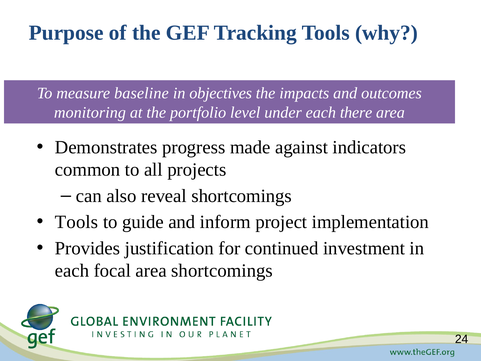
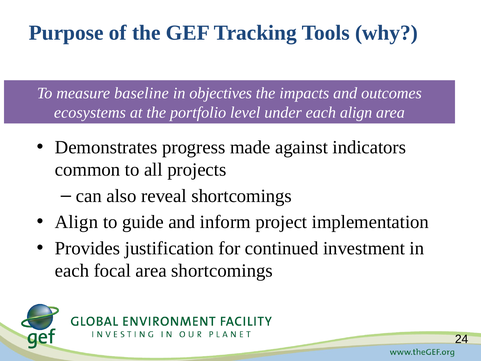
monitoring: monitoring -> ecosystems
each there: there -> align
Tools at (77, 222): Tools -> Align
